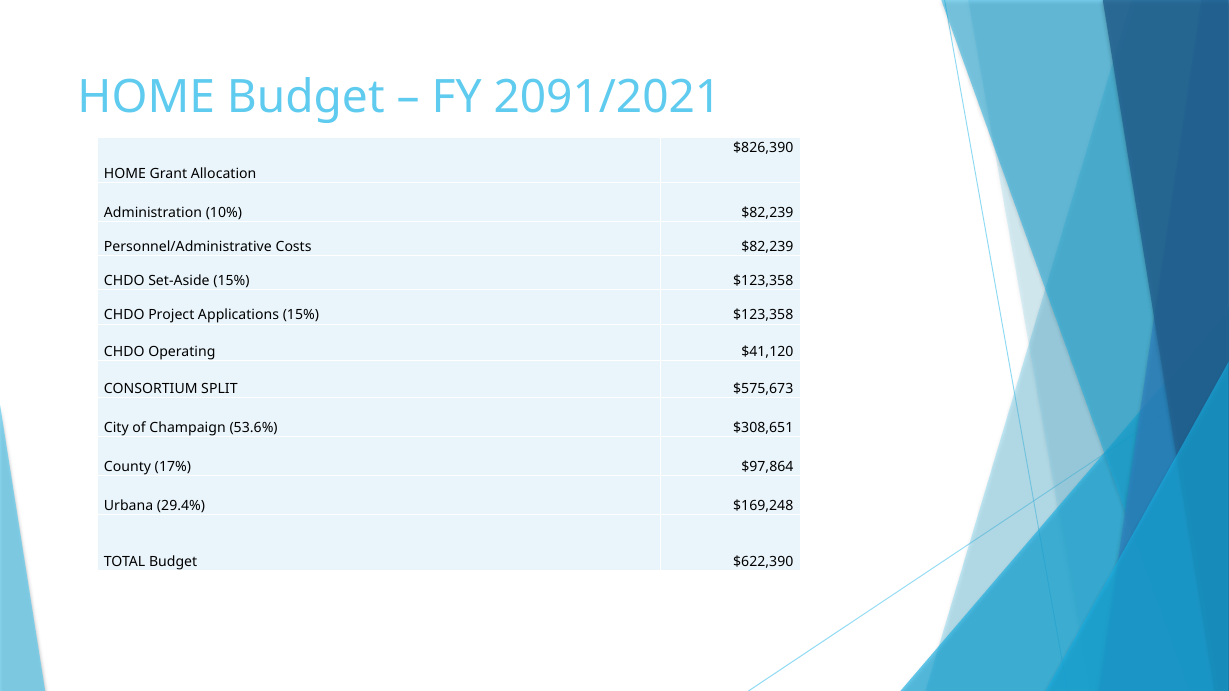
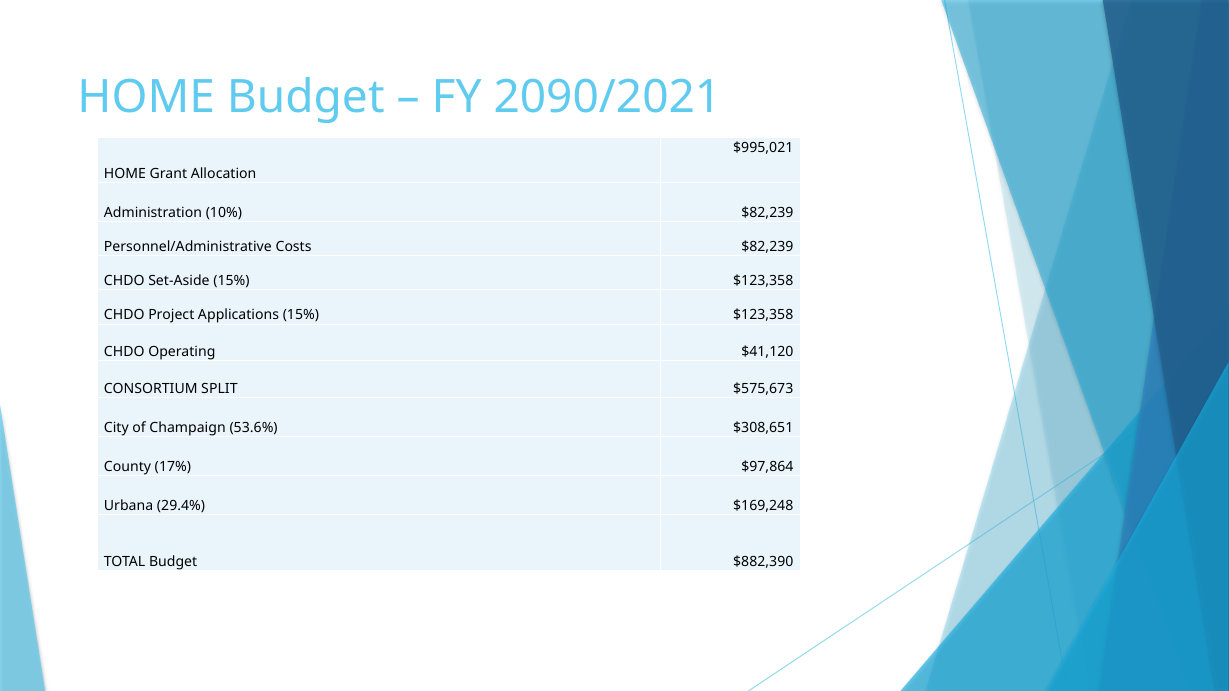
2091/2021: 2091/2021 -> 2090/2021
$826,390: $826,390 -> $995,021
$622,390: $622,390 -> $882,390
